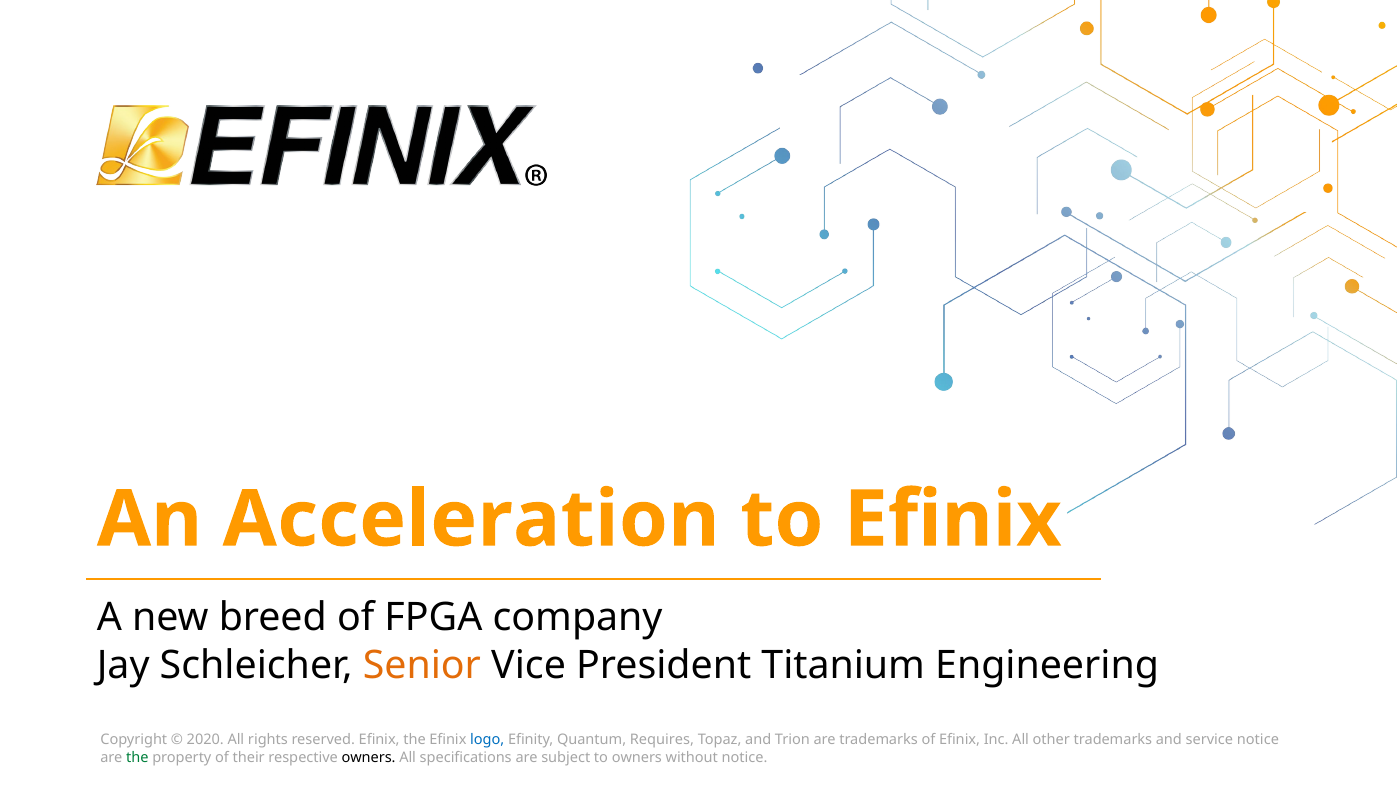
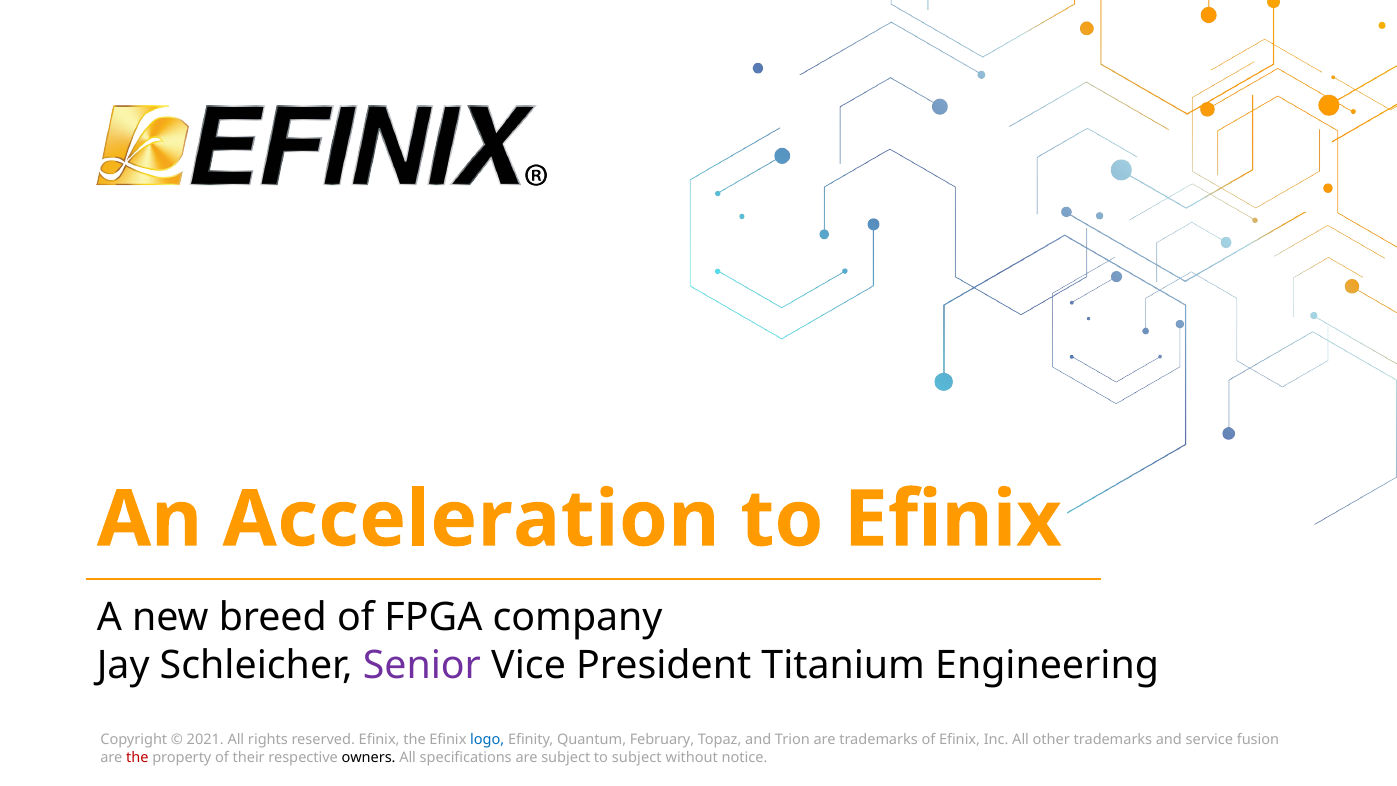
Senior colour: orange -> purple
2020: 2020 -> 2021
Requires: Requires -> February
service notice: notice -> fusion
the at (137, 757) colour: green -> red
to owners: owners -> subject
